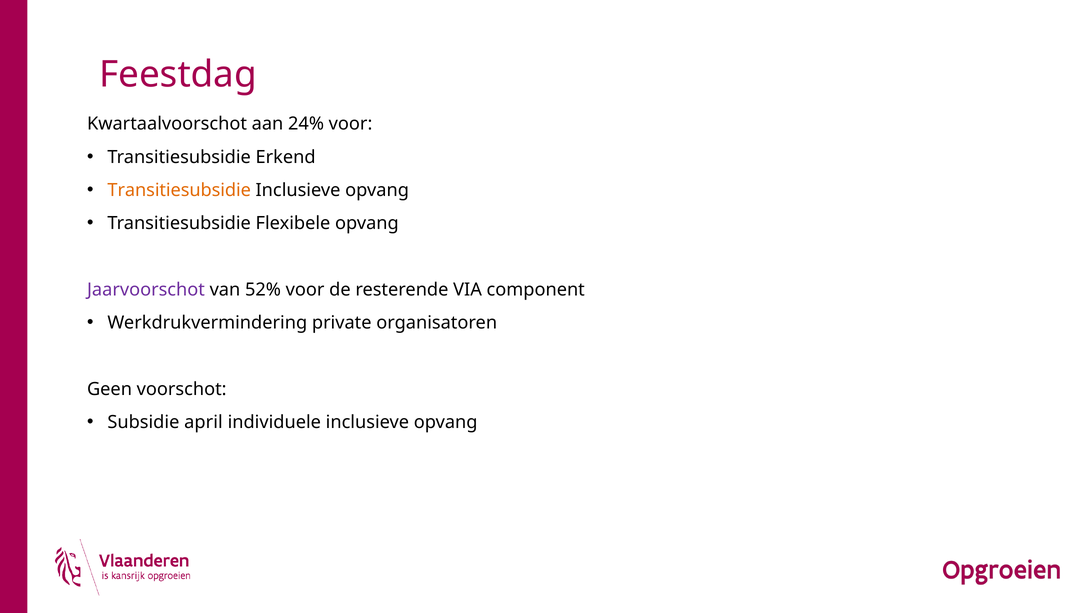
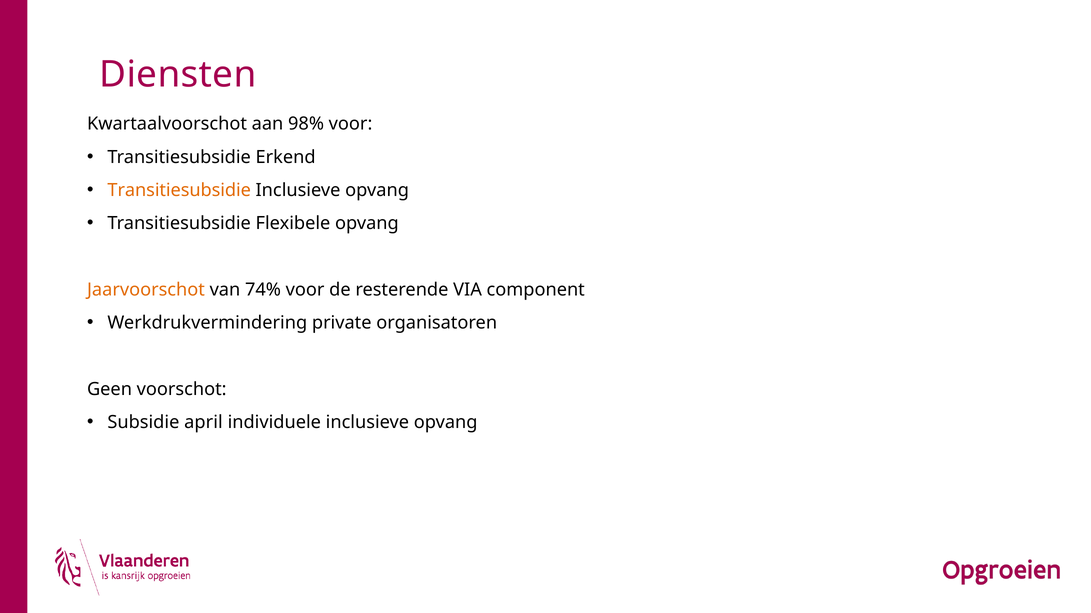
Feestdag: Feestdag -> Diensten
24%: 24% -> 98%
Jaarvoorschot colour: purple -> orange
52%: 52% -> 74%
